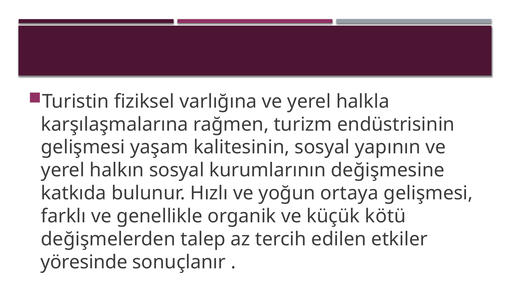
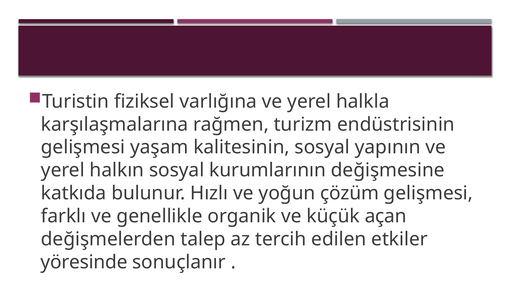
ortaya: ortaya -> çözüm
kötü: kötü -> açan
